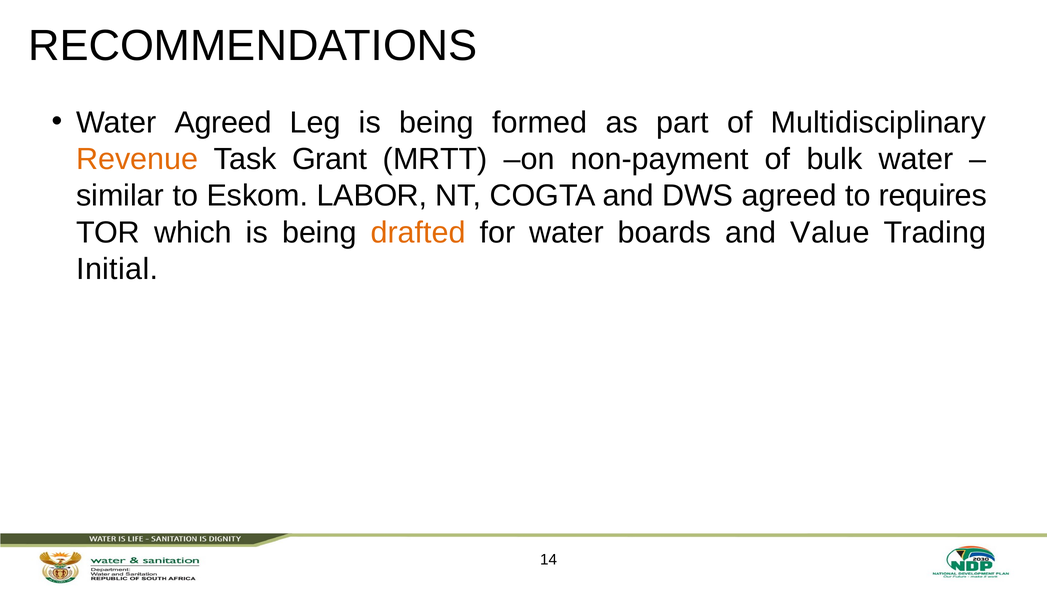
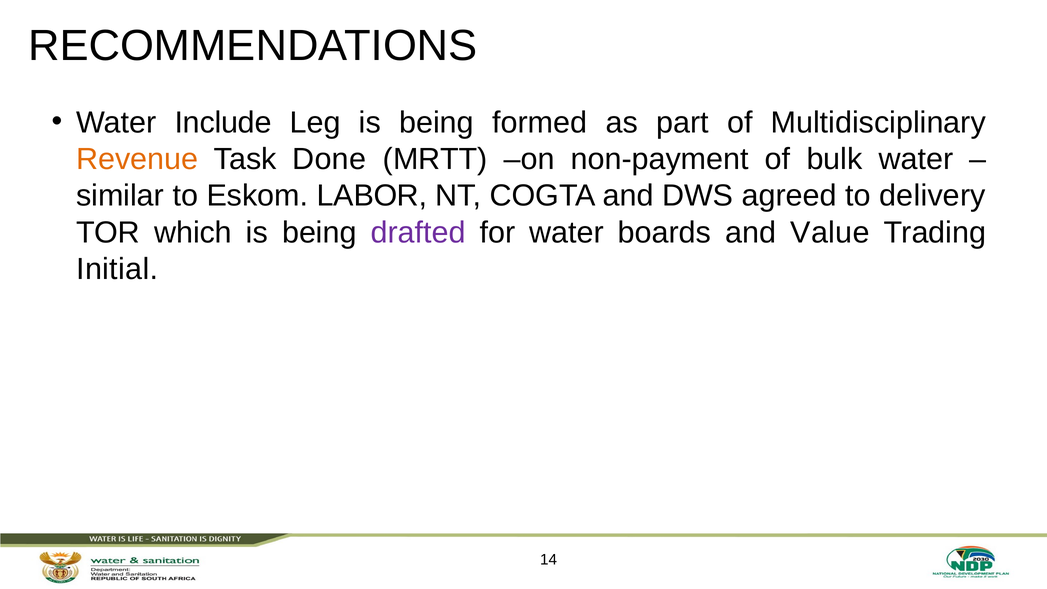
Water Agreed: Agreed -> Include
Grant: Grant -> Done
requires: requires -> delivery
drafted colour: orange -> purple
